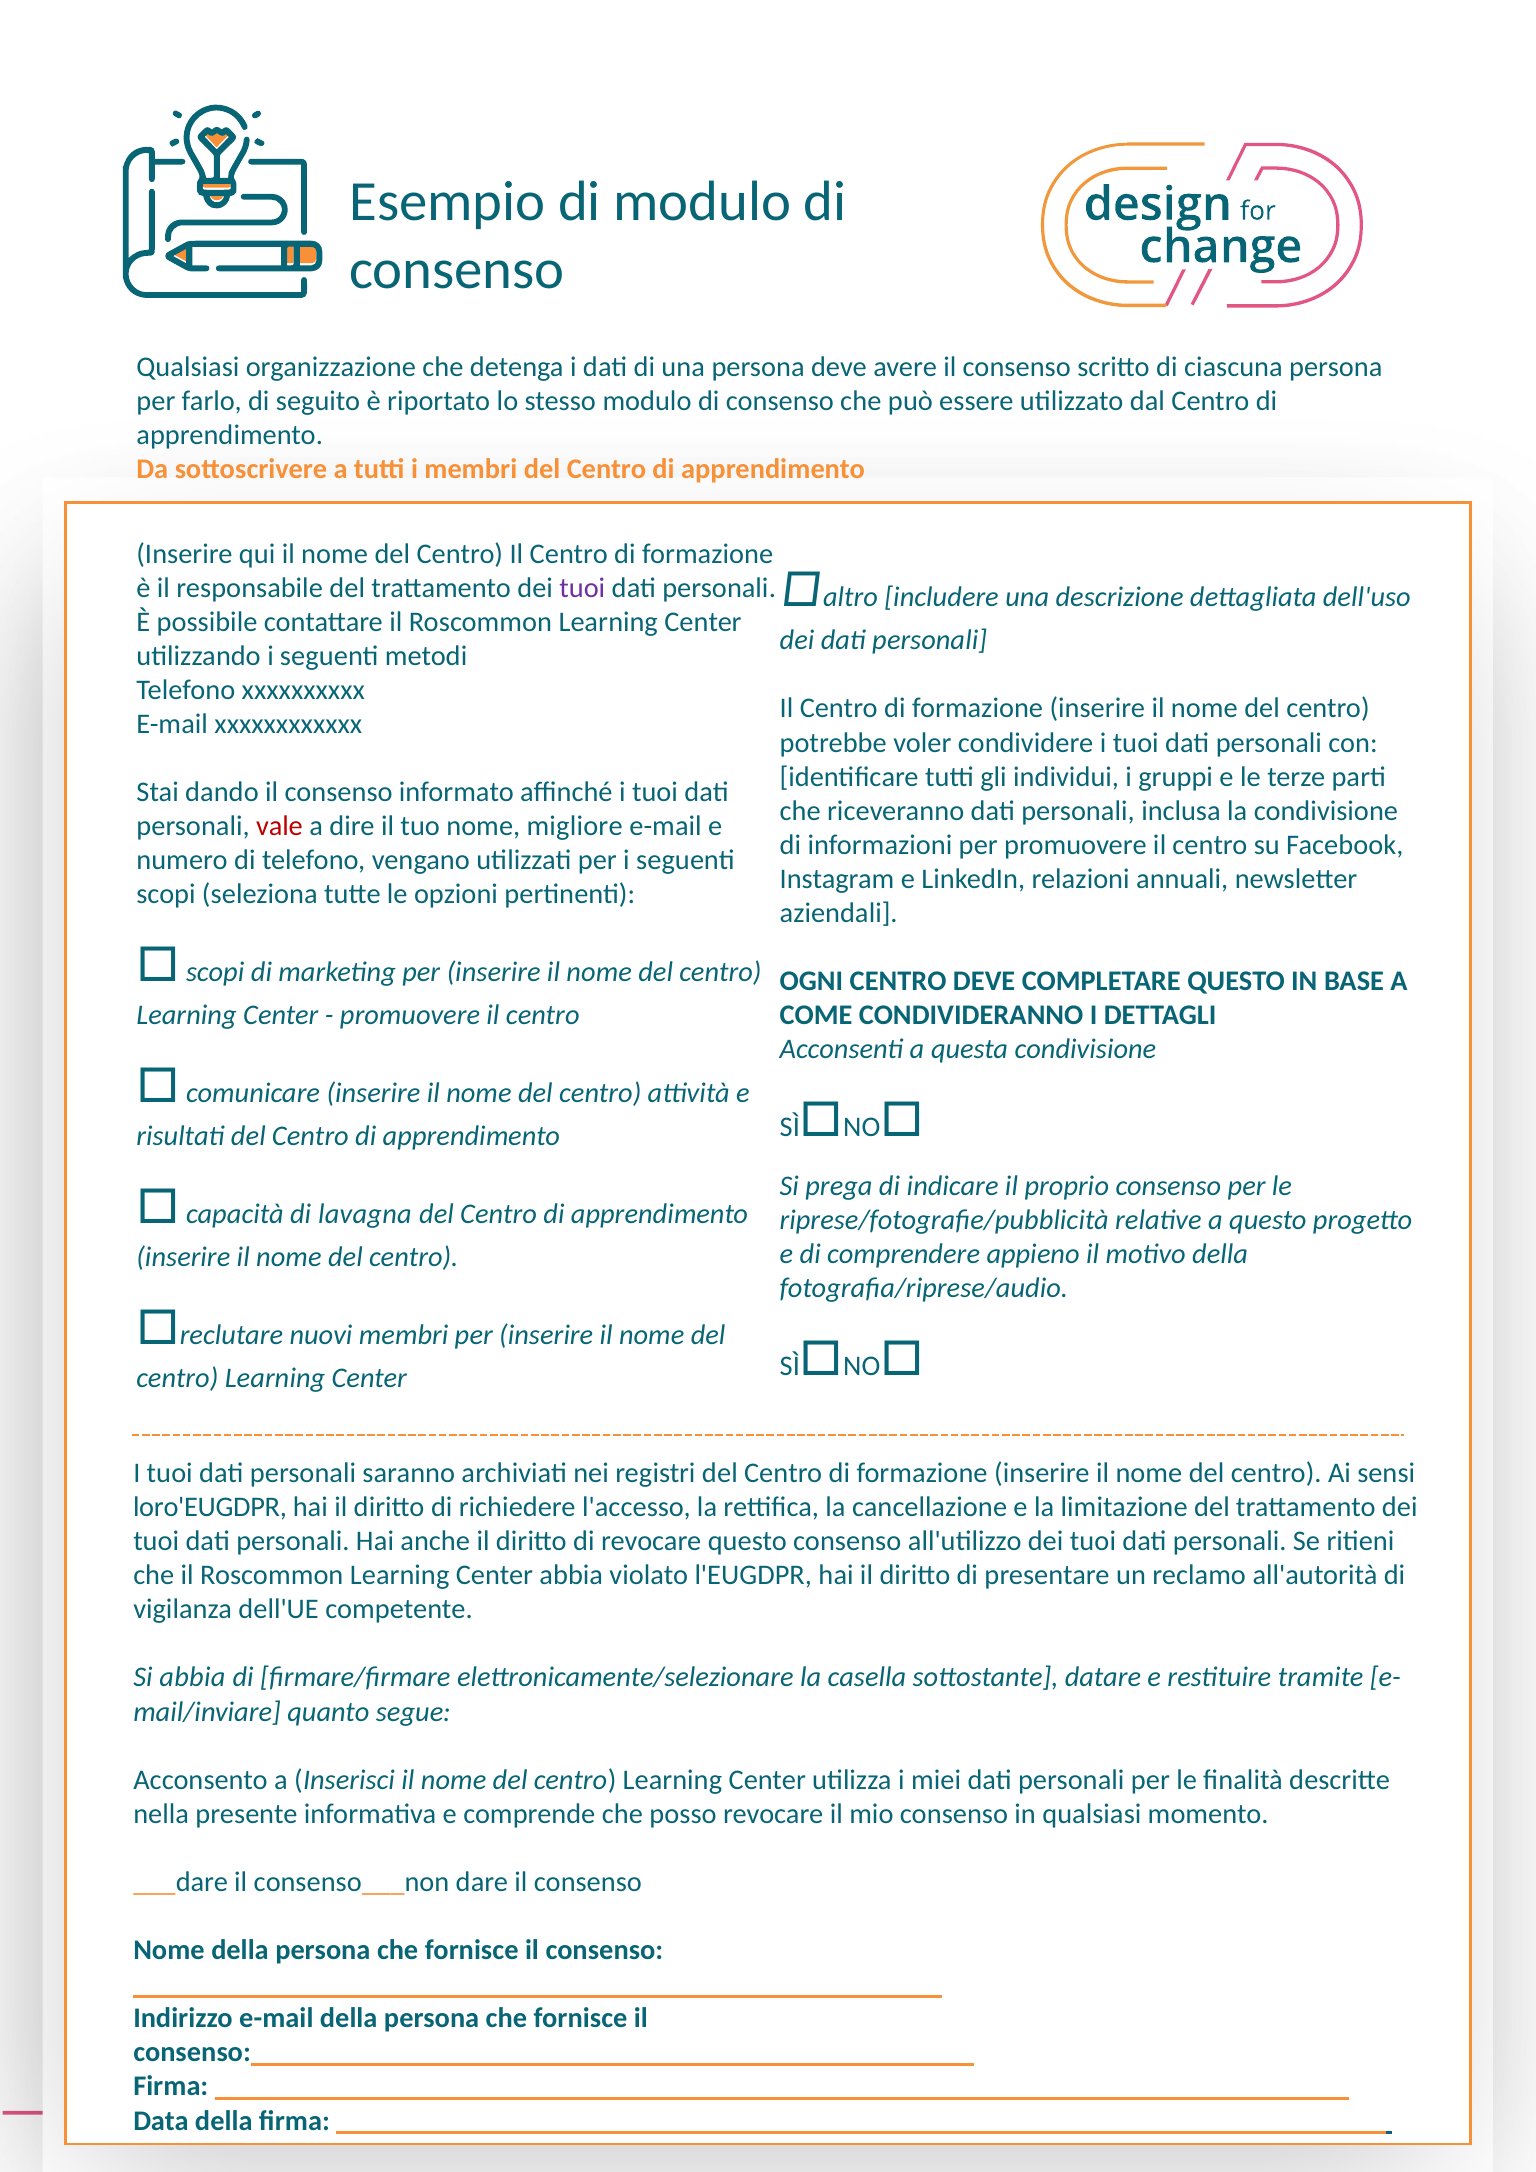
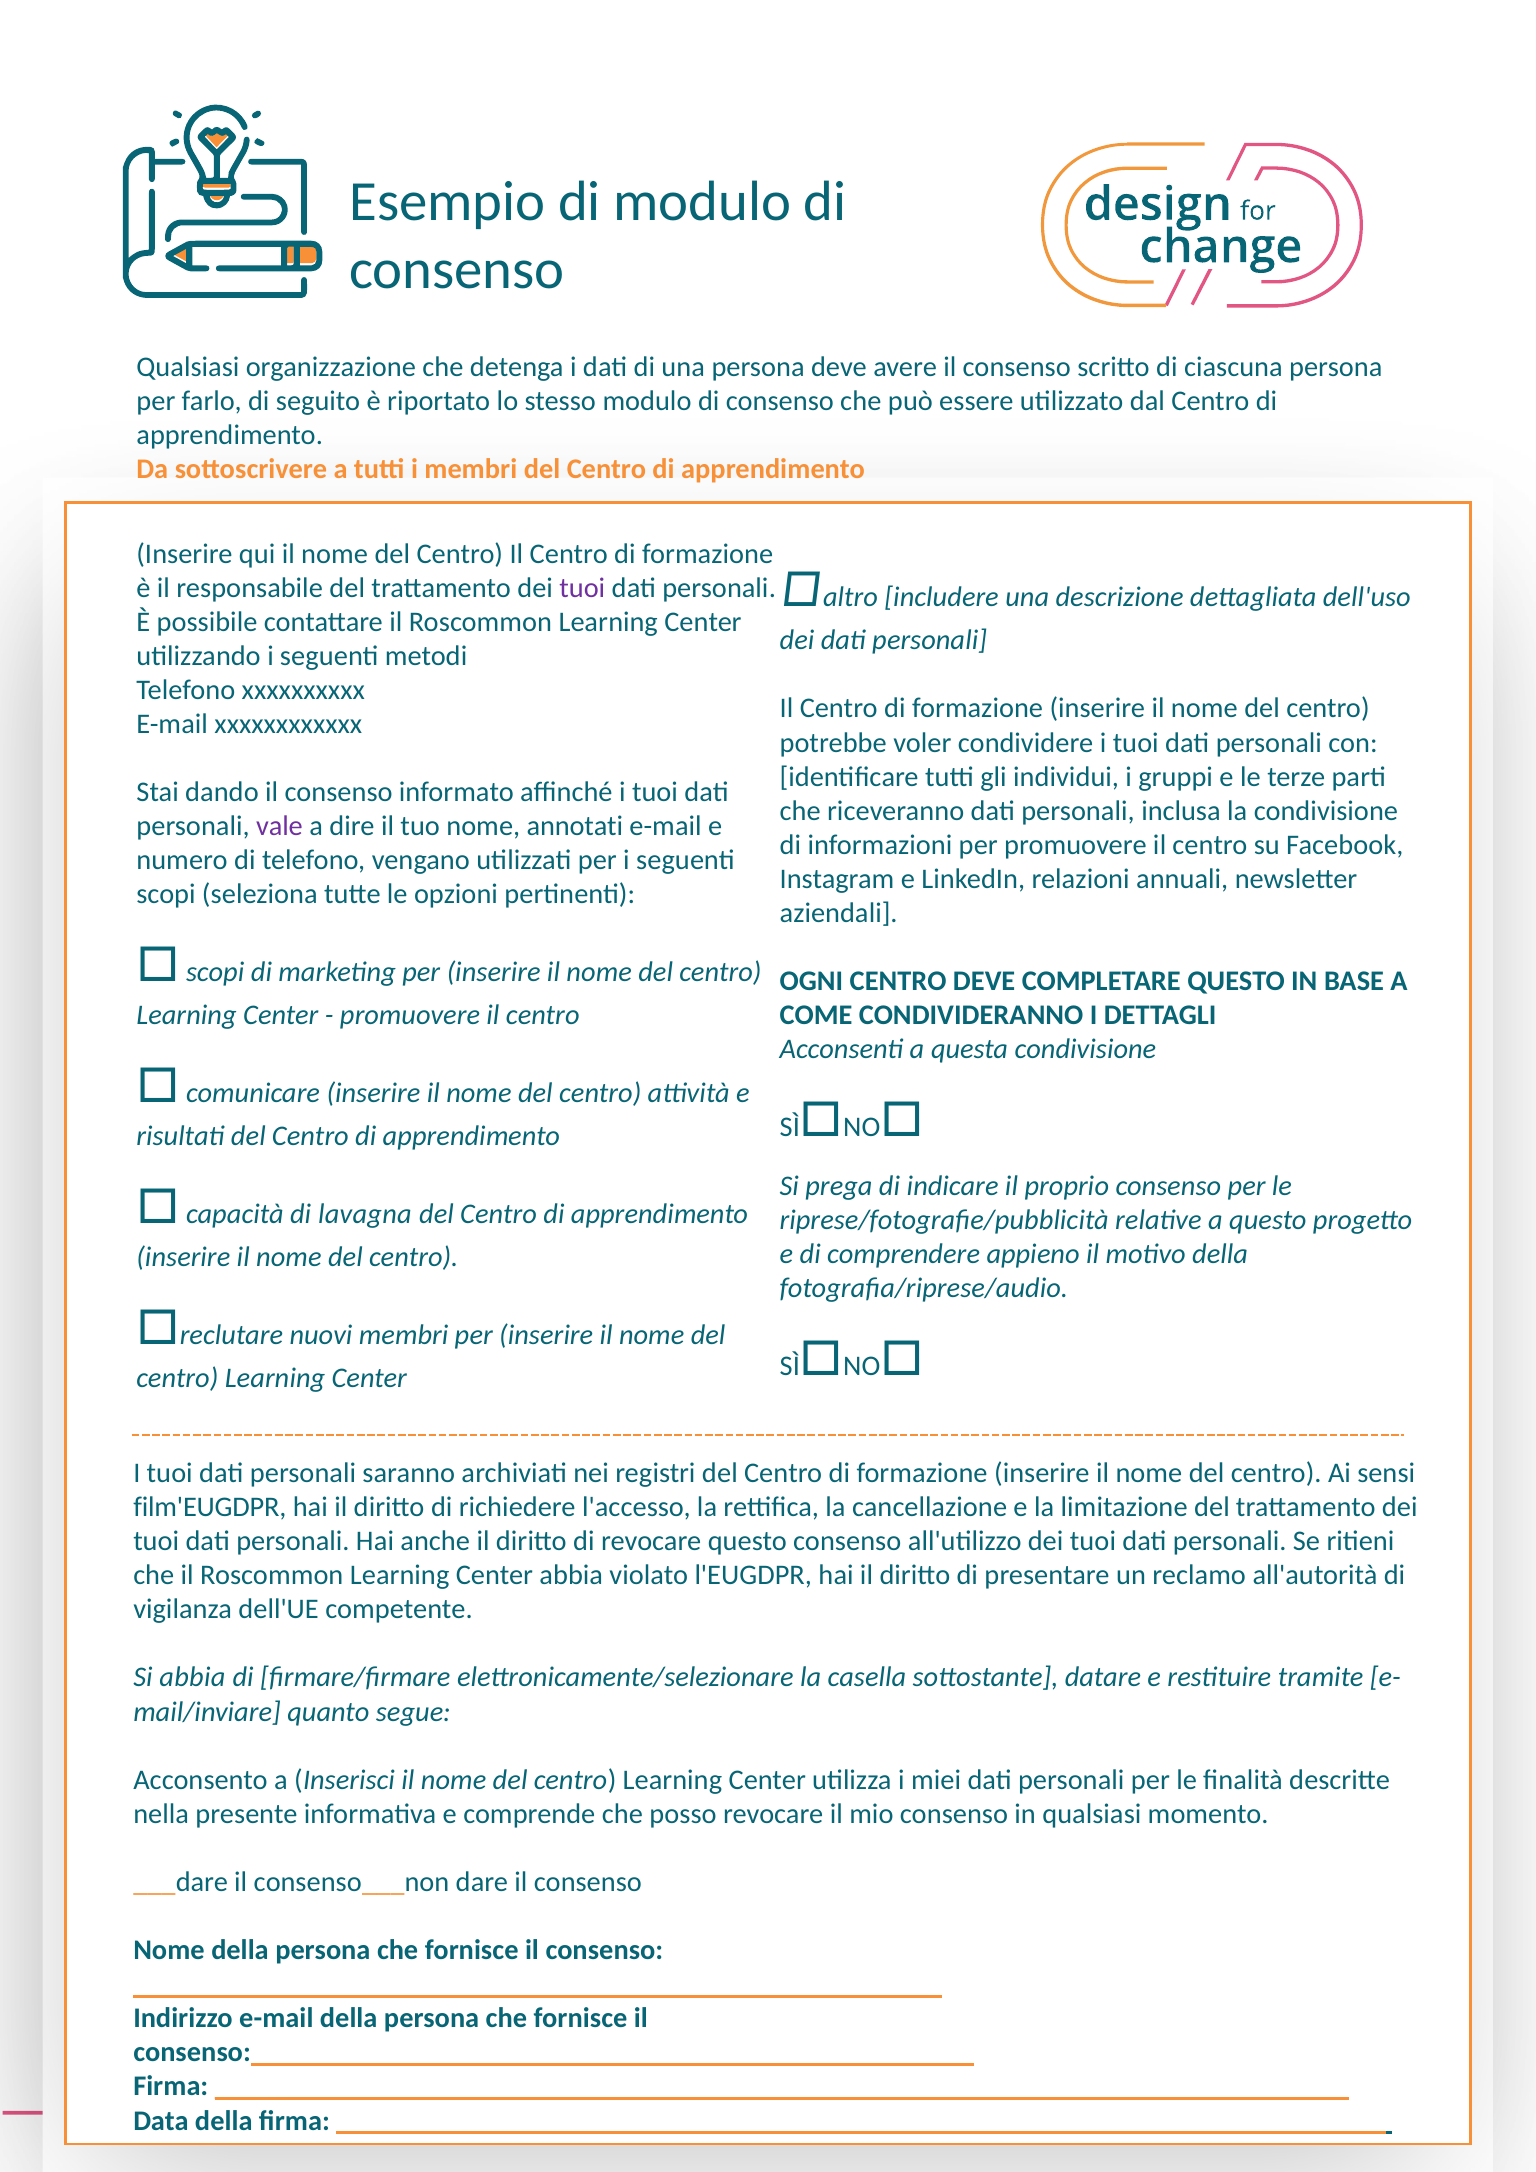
vale colour: red -> purple
migliore: migliore -> annotati
loro'EUGDPR: loro'EUGDPR -> film'EUGDPR
